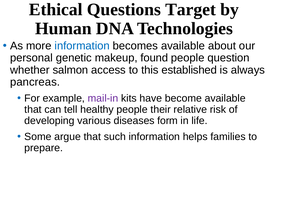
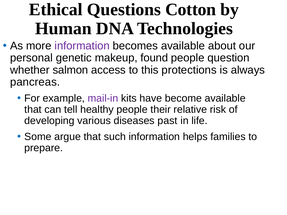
Target: Target -> Cotton
information at (82, 46) colour: blue -> purple
established: established -> protections
form: form -> past
